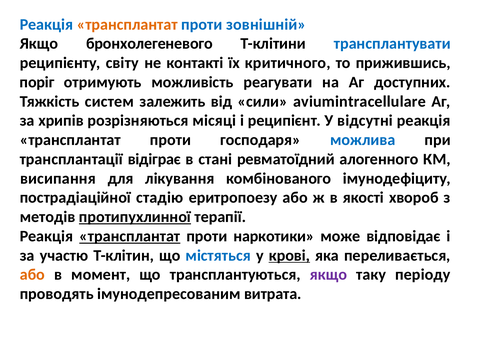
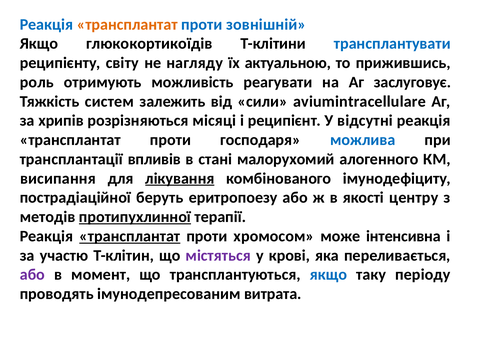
бронхолегеневого: бронхолегеневого -> глюкокортикоїдів
контакті: контакті -> нагляду
критичного: критичного -> актуальною
поріг: поріг -> роль
доступних: доступних -> заслуговує
відіграє: відіграє -> впливів
ревматоїдний: ревматоїдний -> малорухомий
лікування underline: none -> present
стадію: стадію -> беруть
хвороб: хвороб -> центру
наркотики: наркотики -> хромосом
відповідає: відповідає -> інтенсивна
містяться colour: blue -> purple
крові underline: present -> none
або at (32, 275) colour: orange -> purple
якщо at (328, 275) colour: purple -> blue
